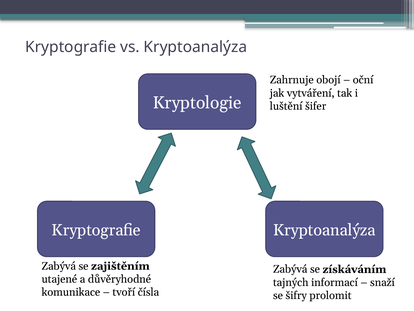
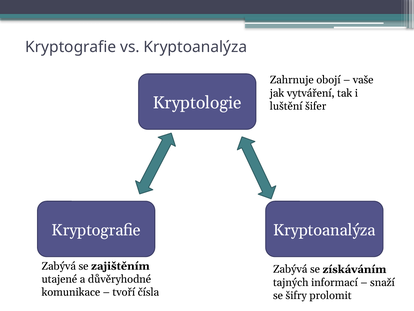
oční: oční -> vaše
